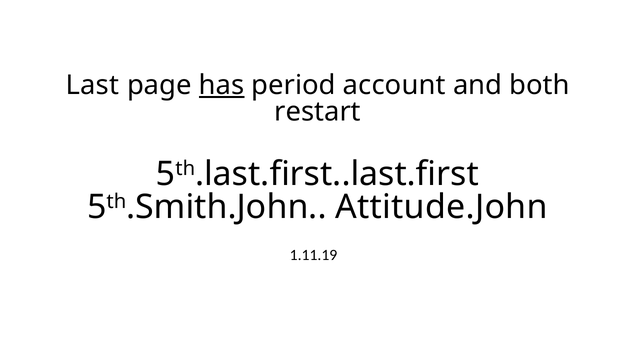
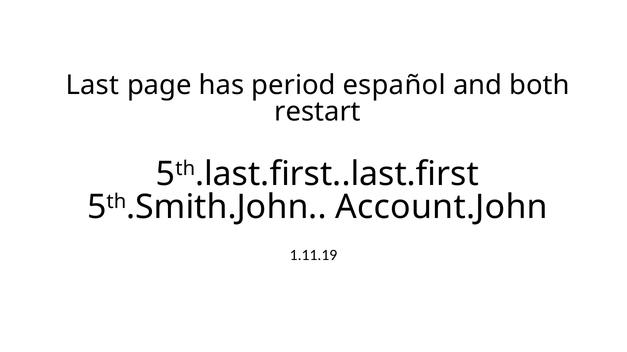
has underline: present -> none
account: account -> español
Attitude.John: Attitude.John -> Account.John
